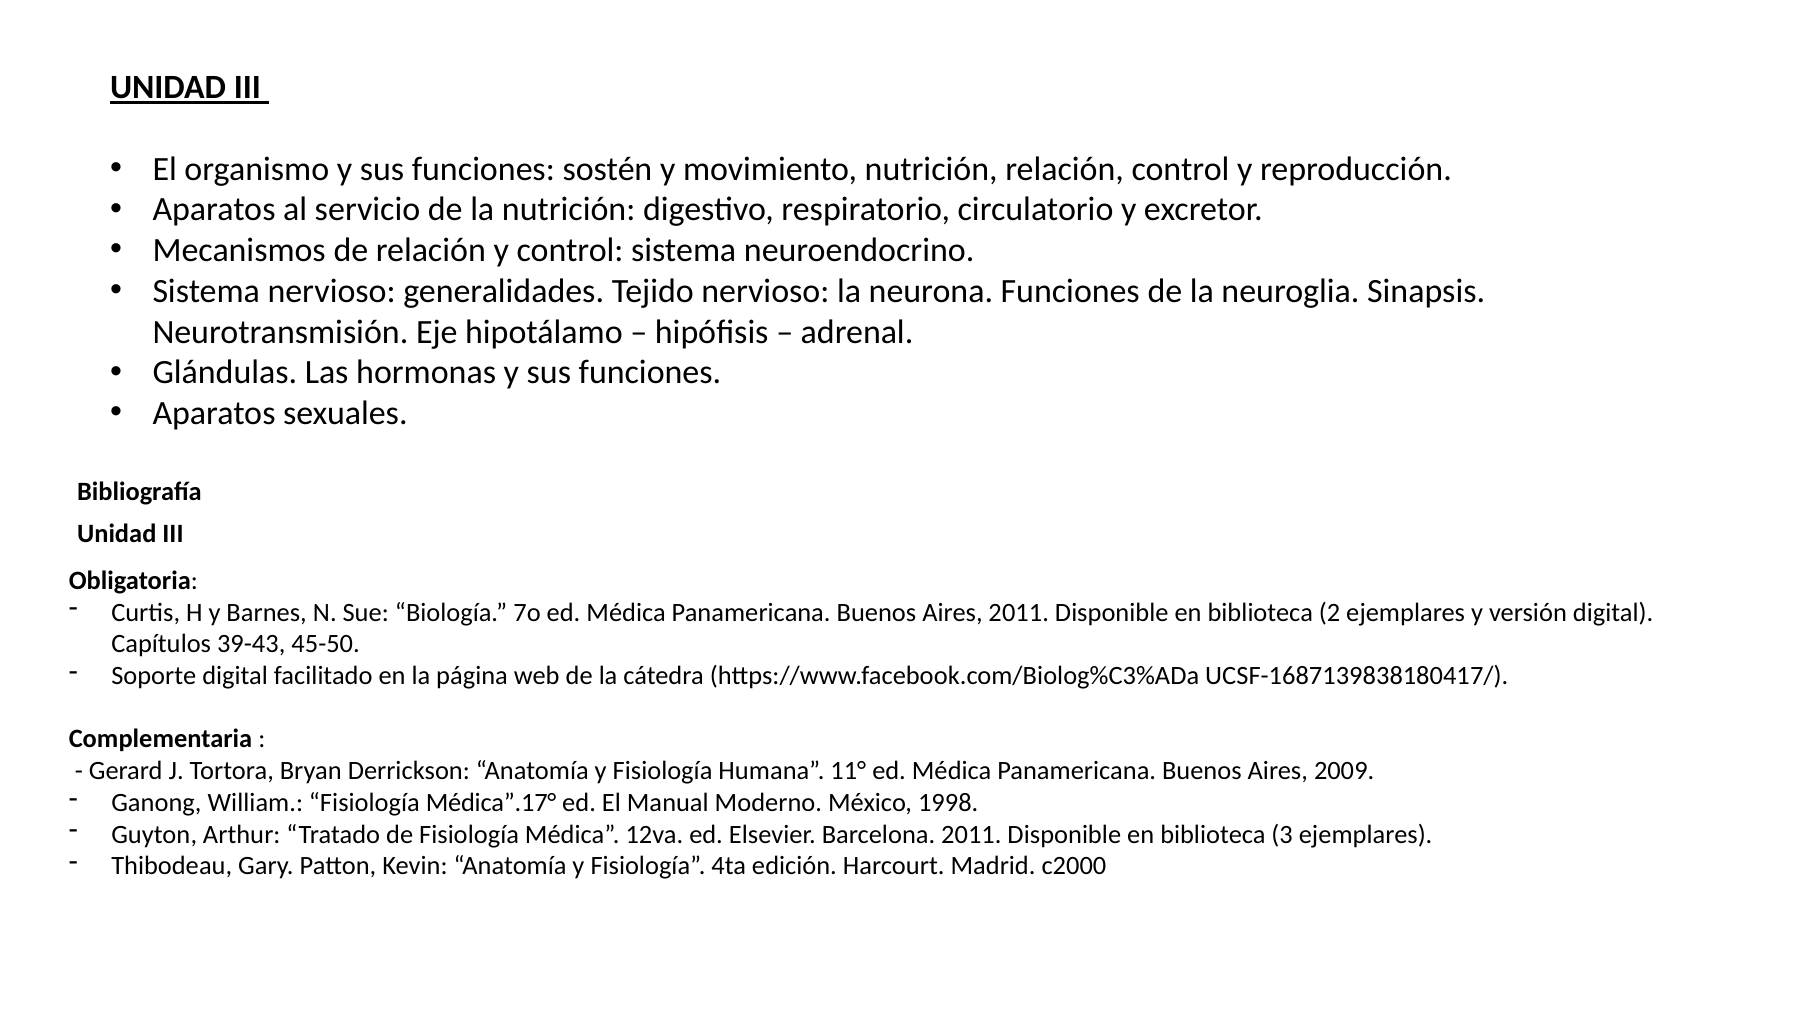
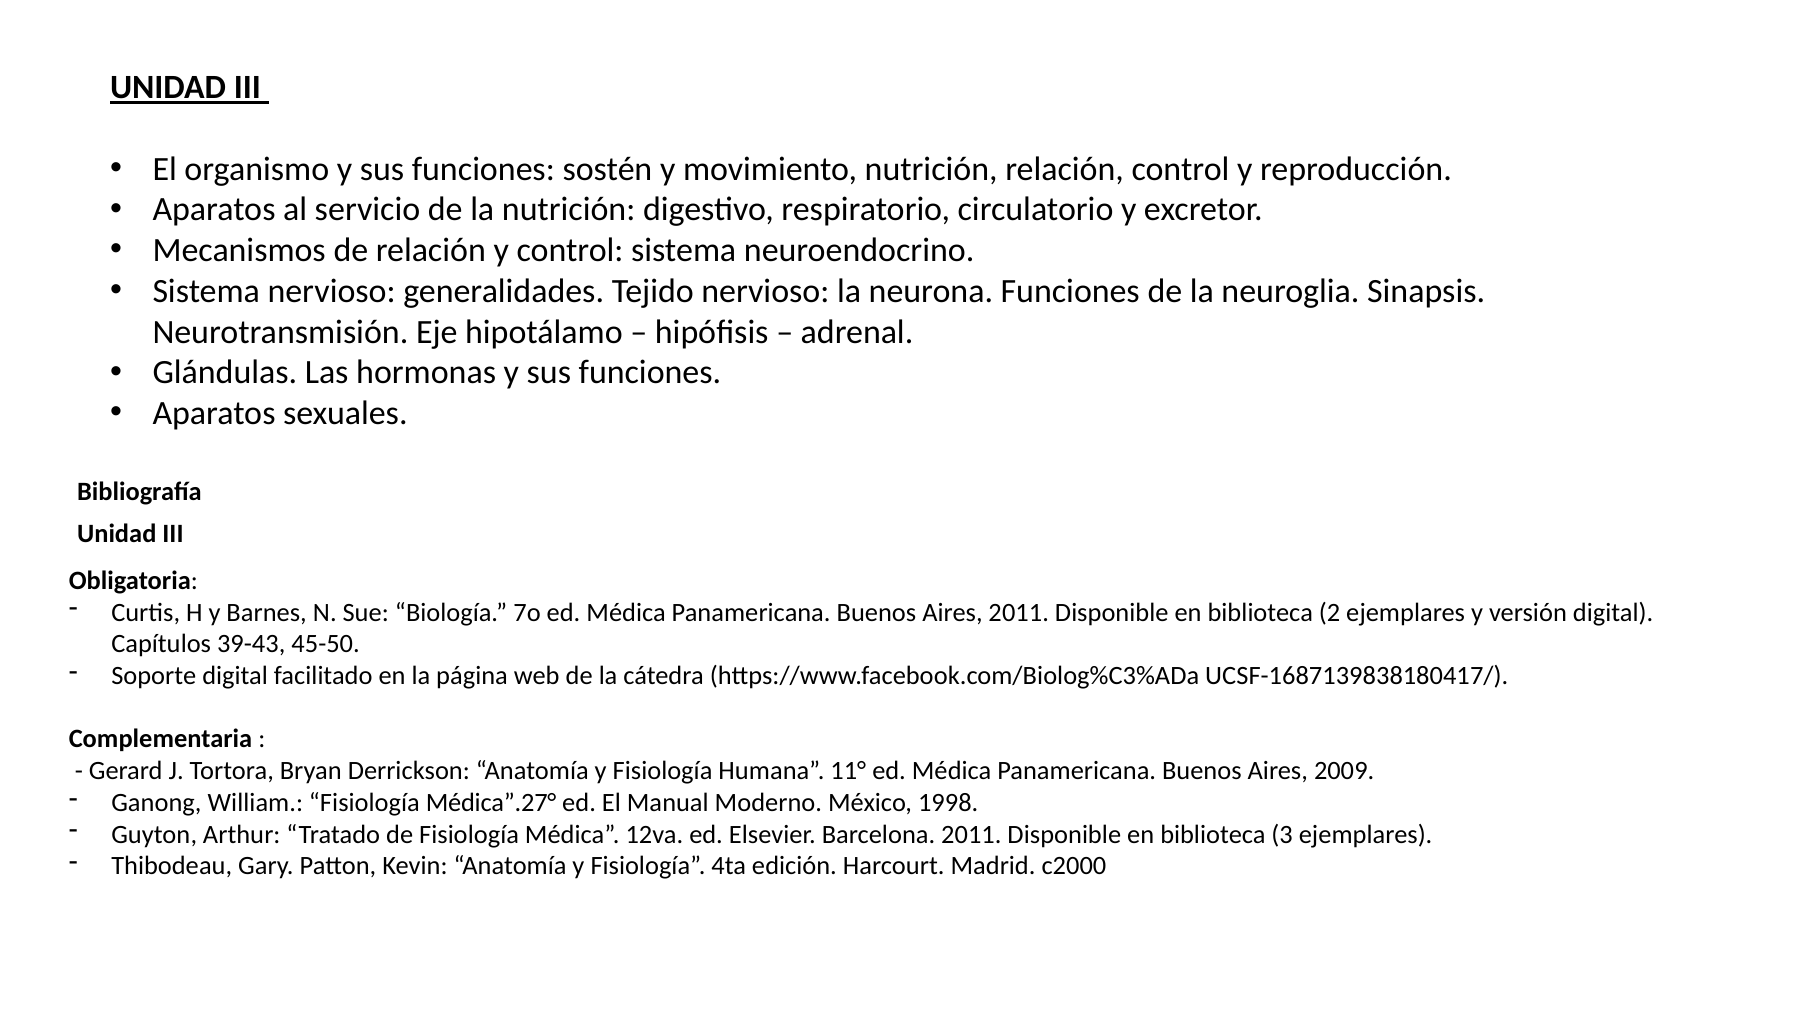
Médica”.17°: Médica”.17° -> Médica”.27°
